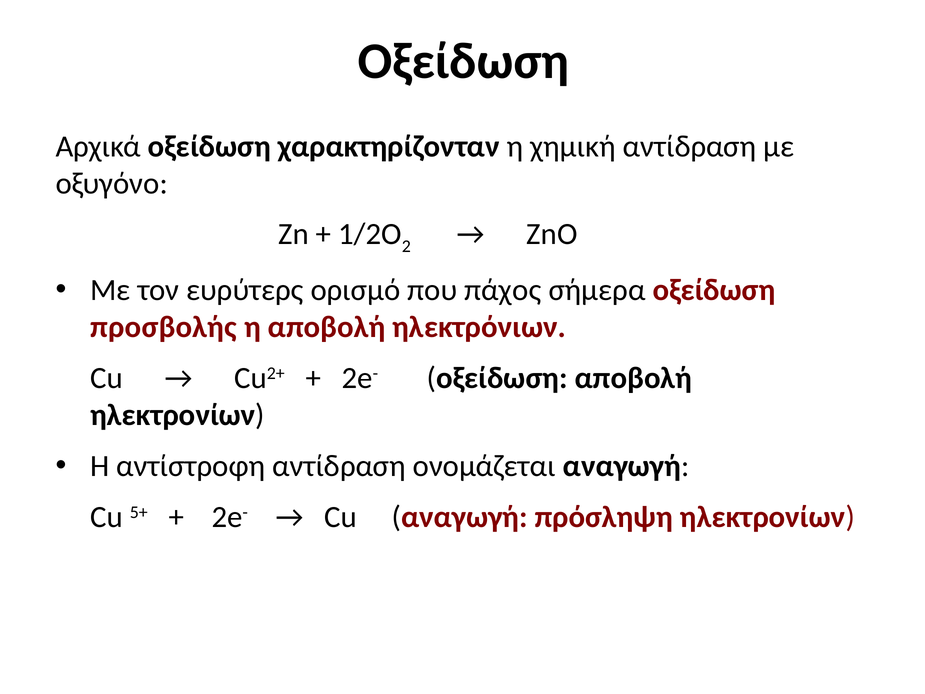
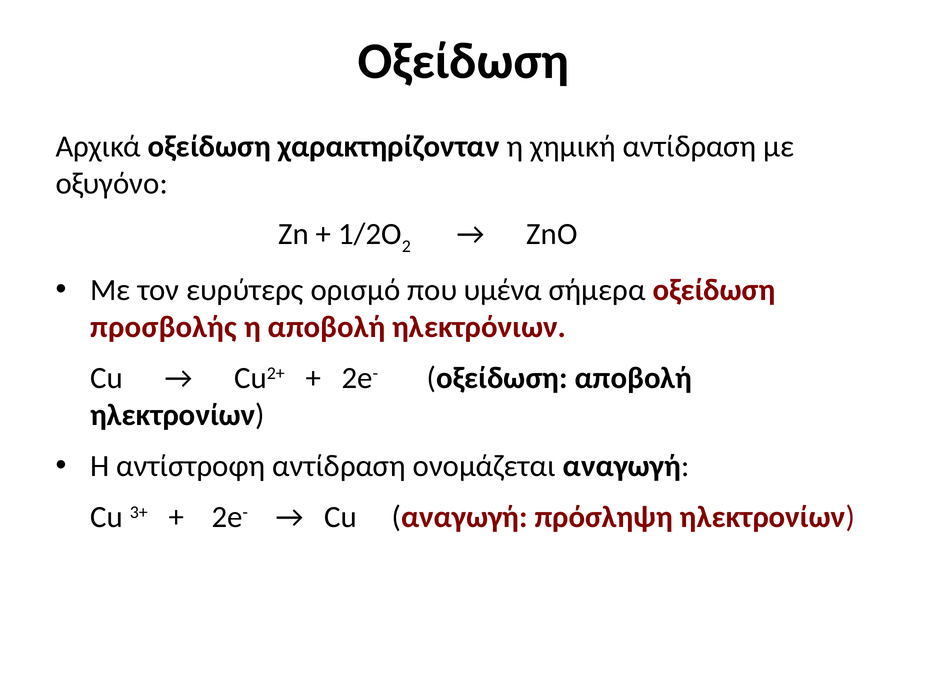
πάχος: πάχος -> υμένα
5+: 5+ -> 3+
